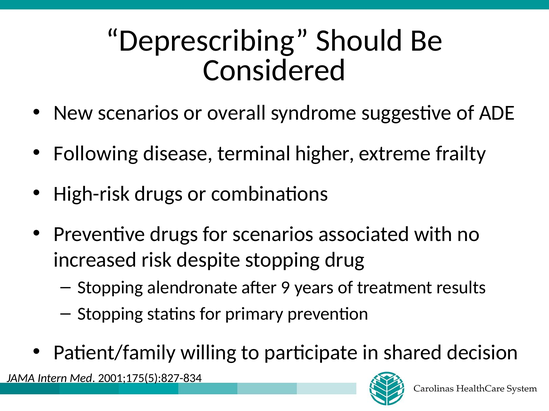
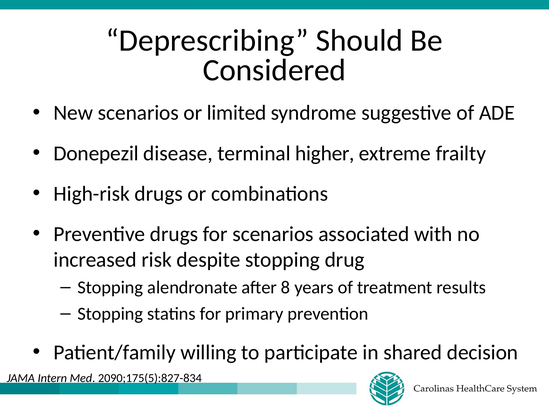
overall: overall -> limited
Following: Following -> Donepezil
9: 9 -> 8
2001;175(5):827-834: 2001;175(5):827-834 -> 2090;175(5):827-834
